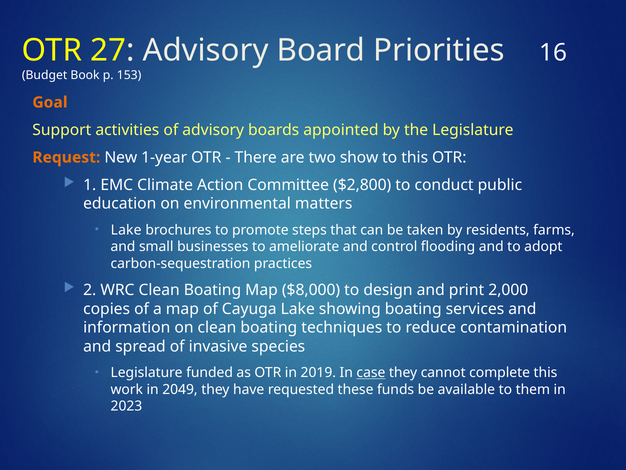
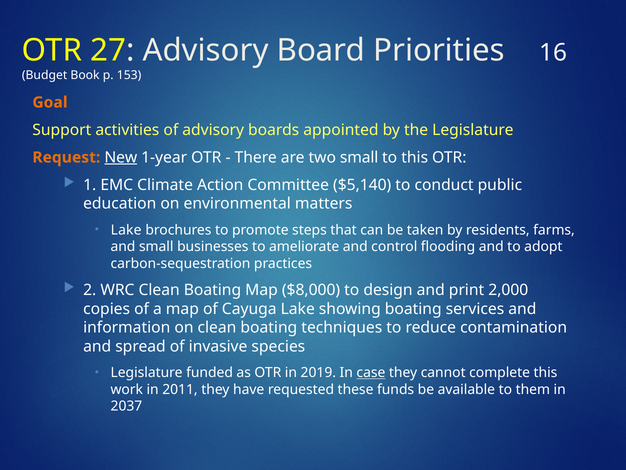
New underline: none -> present
two show: show -> small
$2,800: $2,800 -> $5,140
2049: 2049 -> 2011
2023: 2023 -> 2037
